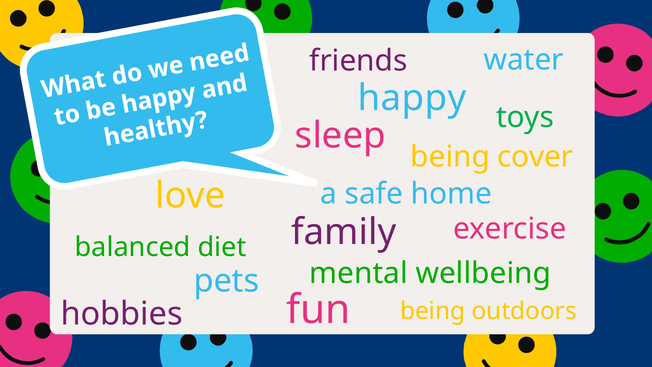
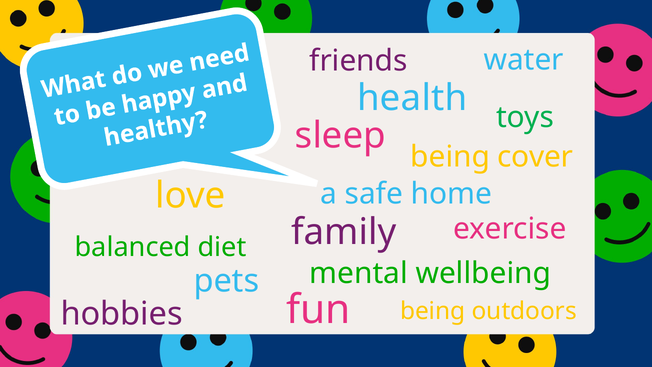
happy: happy -> health
